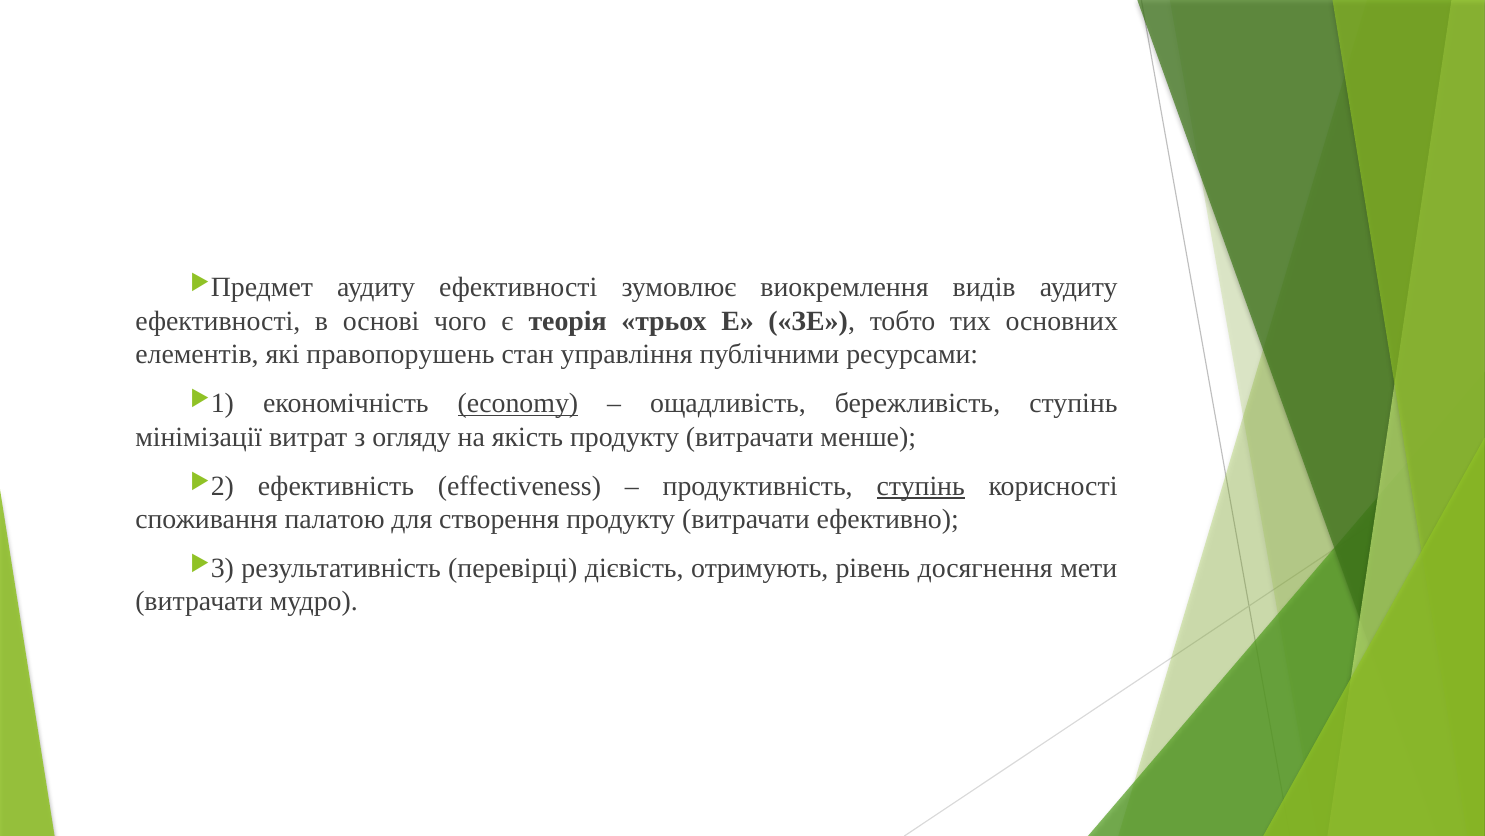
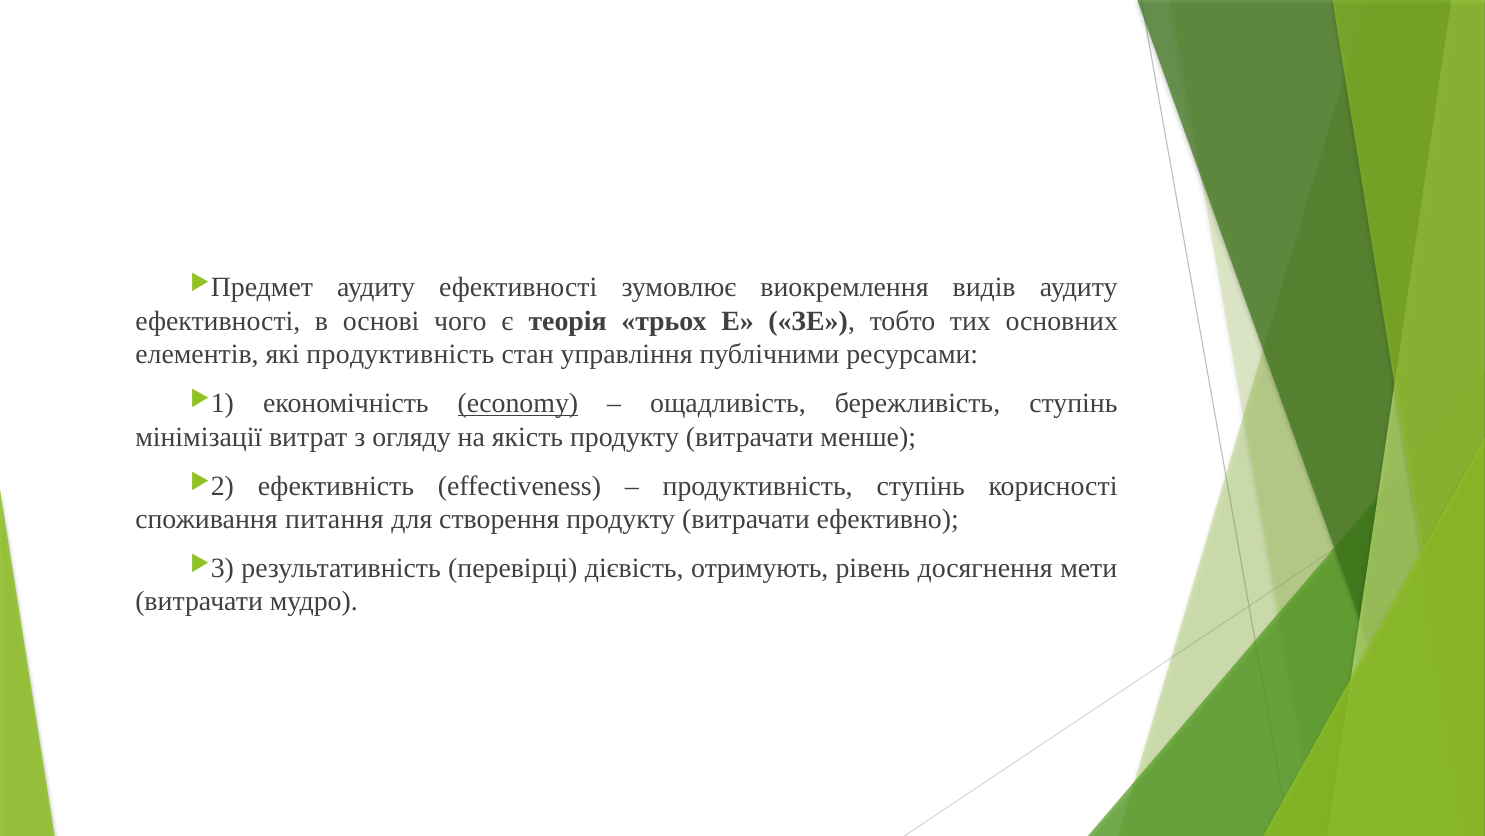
які правопорушень: правопорушень -> продуктивність
ступінь at (921, 485) underline: present -> none
палатoю: палатoю -> питання
